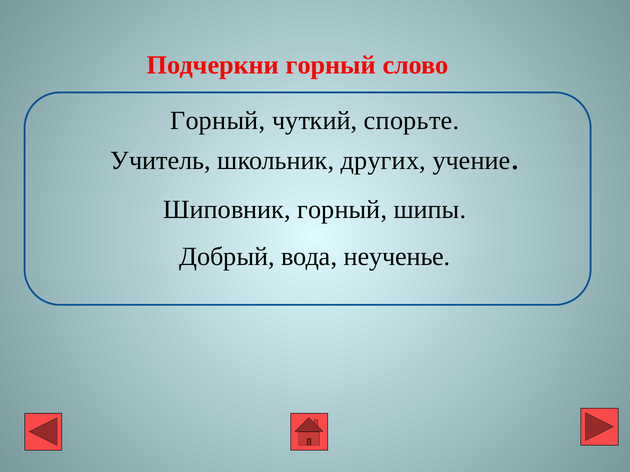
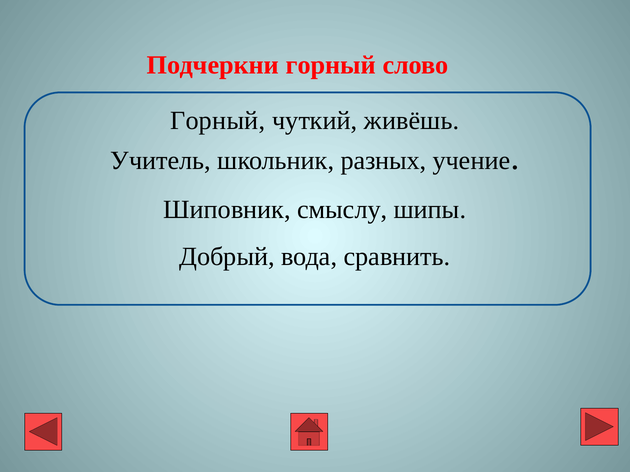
спорьте: спорьте -> живёшь
других: других -> разных
Шиповник горный: горный -> смыслу
неученье: неученье -> сравнить
